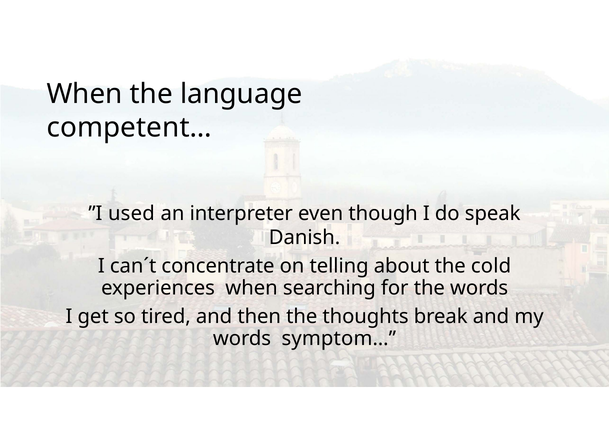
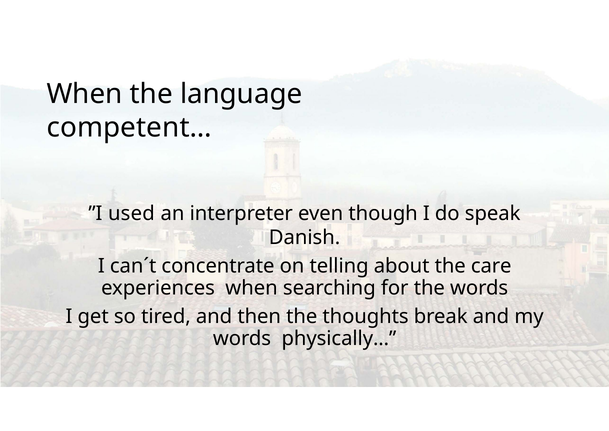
cold: cold -> care
symptom…: symptom… -> physically…
